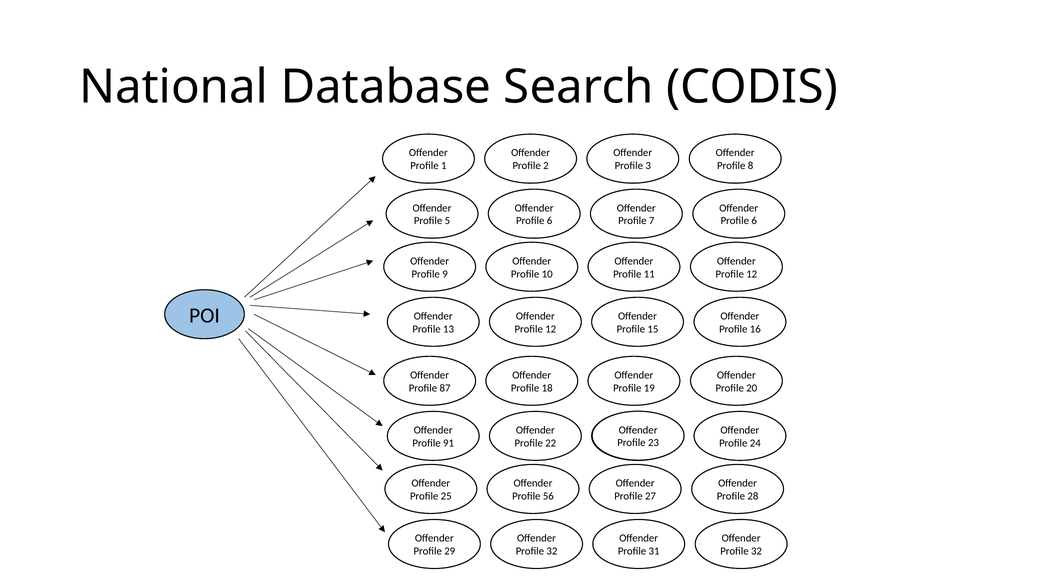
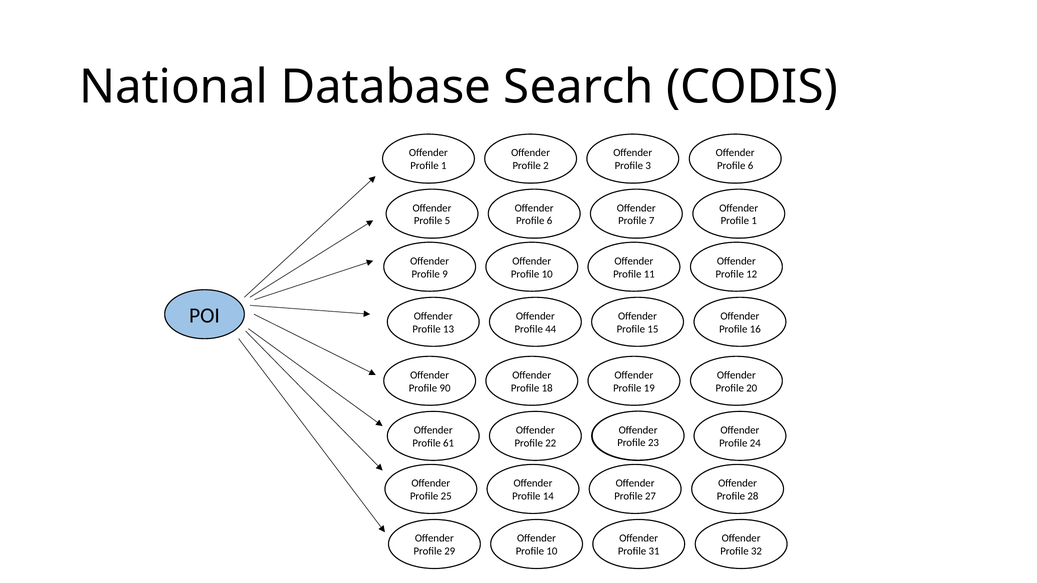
8 at (751, 166): 8 -> 6
6 at (754, 221): 6 -> 1
12 at (551, 329): 12 -> 44
87: 87 -> 90
91: 91 -> 61
56: 56 -> 14
32 at (552, 552): 32 -> 10
